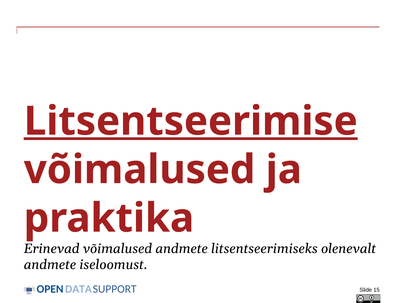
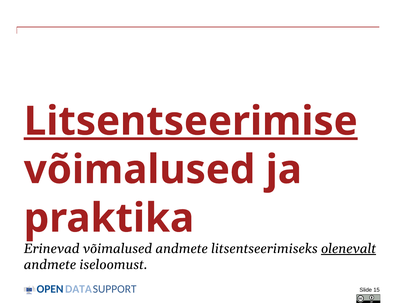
olenevalt underline: none -> present
